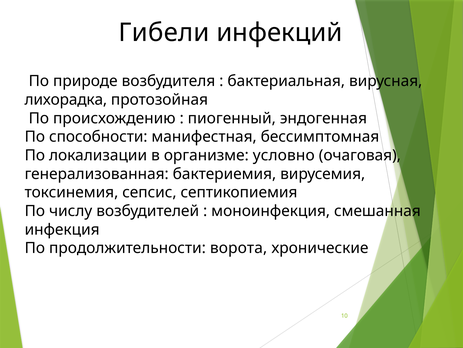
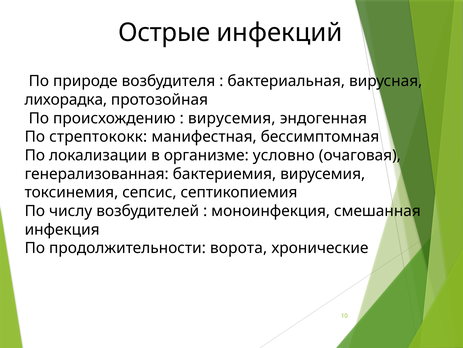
Гибели: Гибели -> Острые
пиогенный at (232, 118): пиогенный -> вирусемия
способности: способности -> стрептококк
